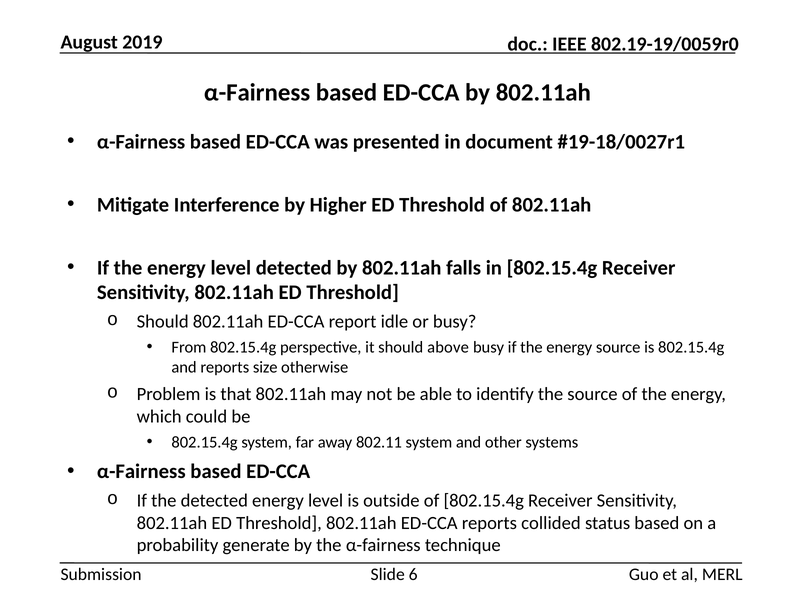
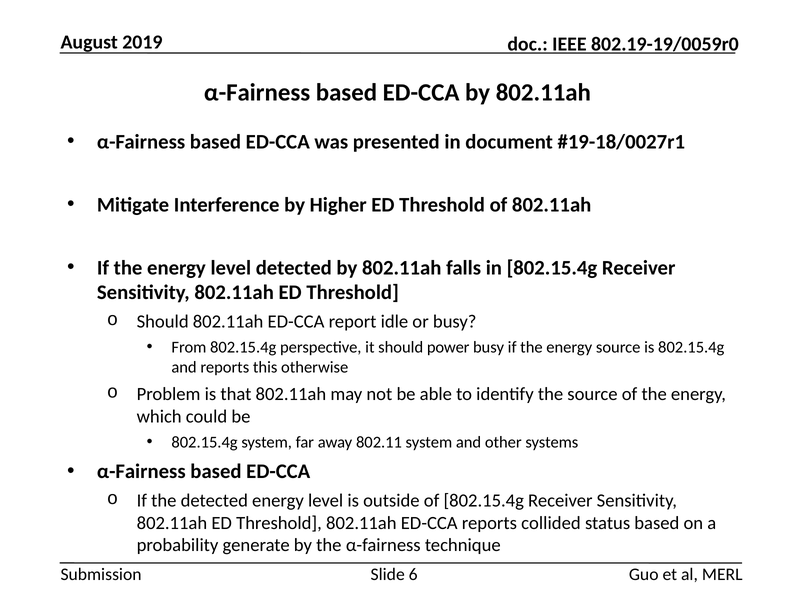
above: above -> power
size: size -> this
